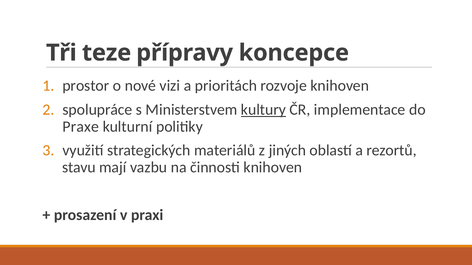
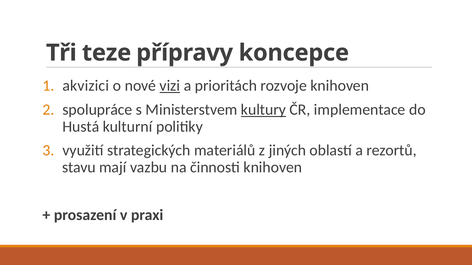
prostor: prostor -> akvizici
vizi underline: none -> present
Praxe: Praxe -> Hustá
